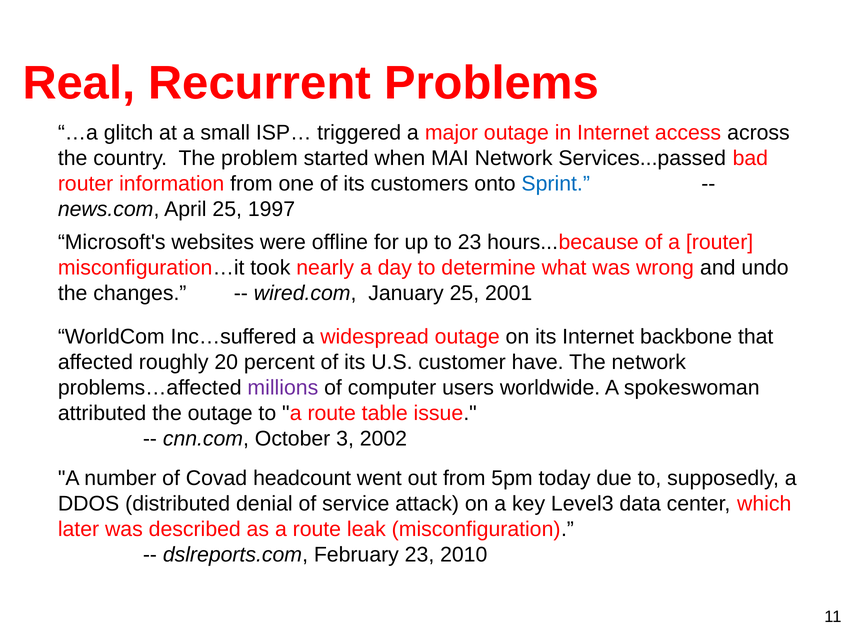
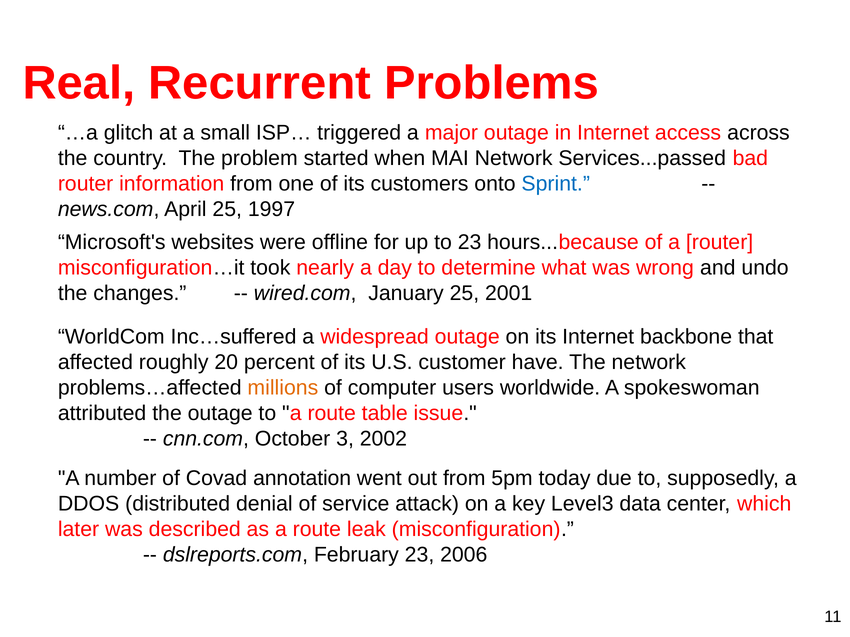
millions colour: purple -> orange
headcount: headcount -> annotation
2010: 2010 -> 2006
